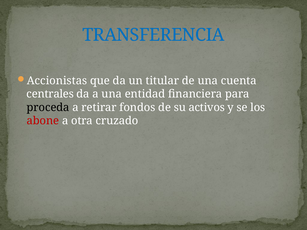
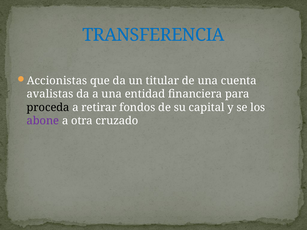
centrales: centrales -> avalistas
activos: activos -> capital
abone colour: red -> purple
